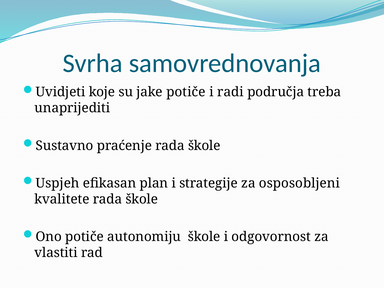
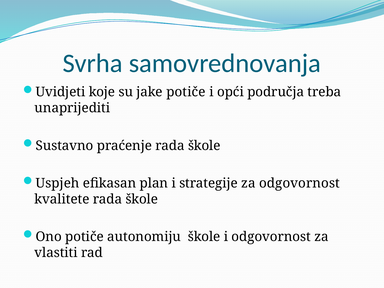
radi: radi -> opći
za osposobljeni: osposobljeni -> odgovornost
